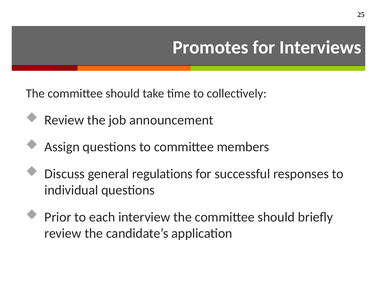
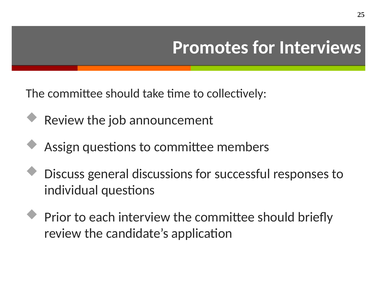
regulations: regulations -> discussions
